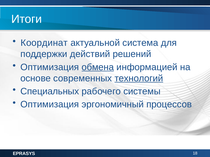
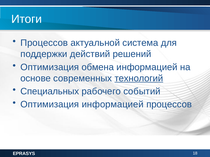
Координат at (44, 43): Координат -> Процессов
обмена underline: present -> none
системы: системы -> событий
Оптимизация эргономичный: эргономичный -> информацией
